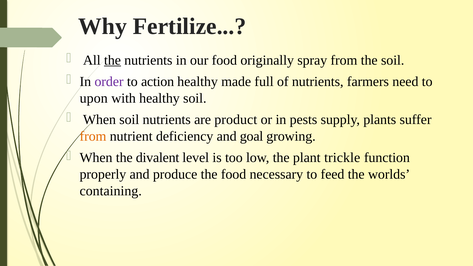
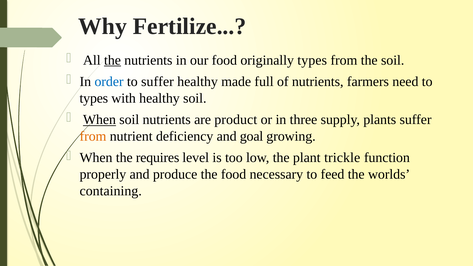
originally spray: spray -> types
order colour: purple -> blue
to action: action -> suffer
upon at (94, 98): upon -> types
When at (99, 120) underline: none -> present
pests: pests -> three
divalent: divalent -> requires
